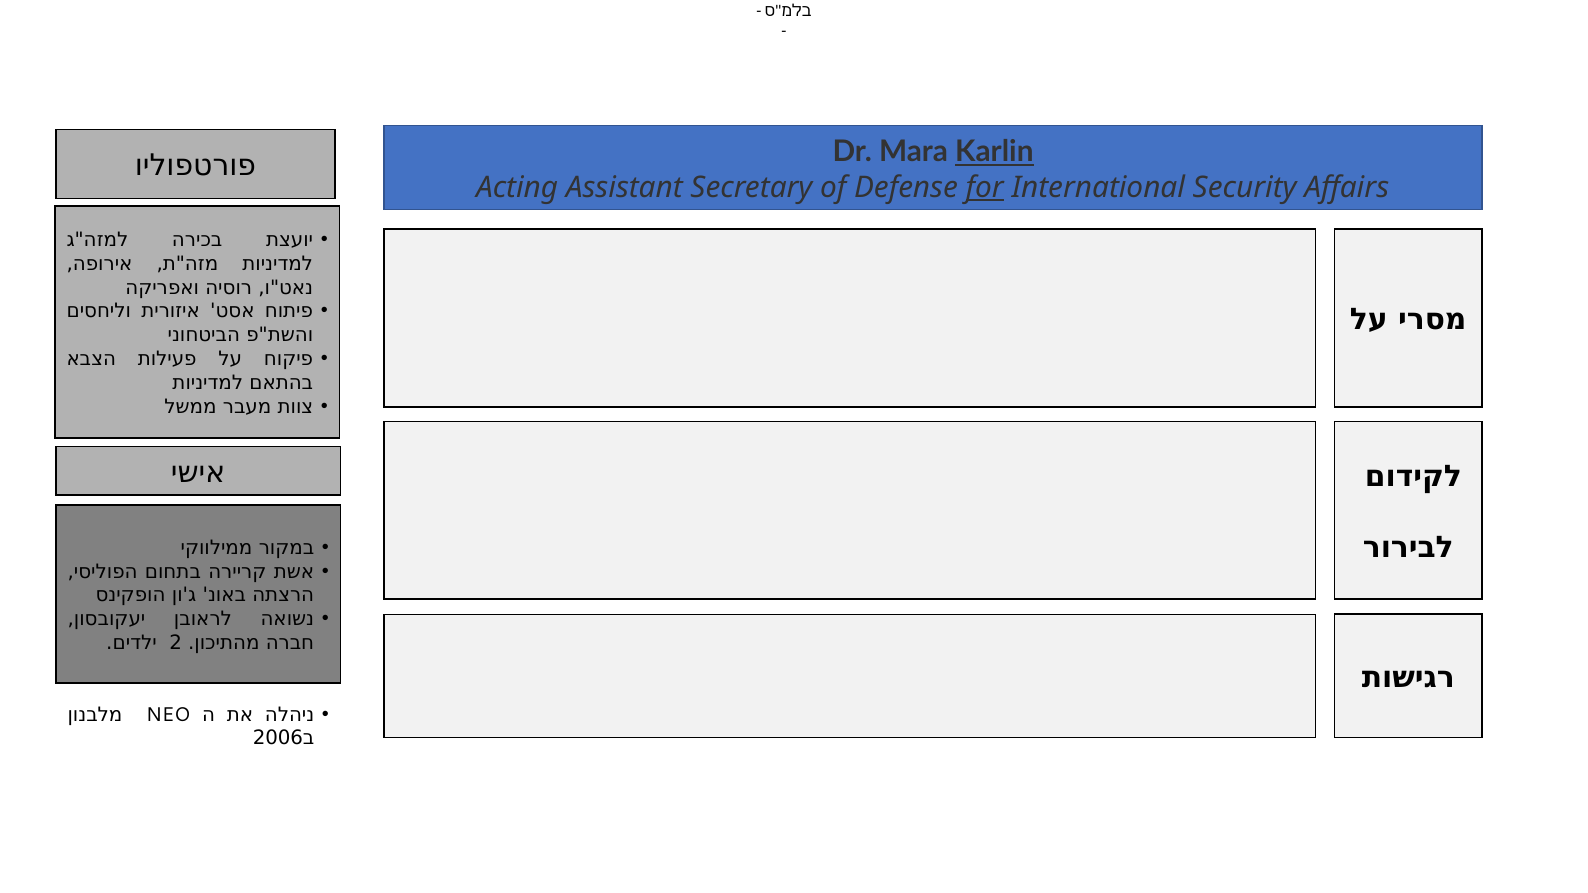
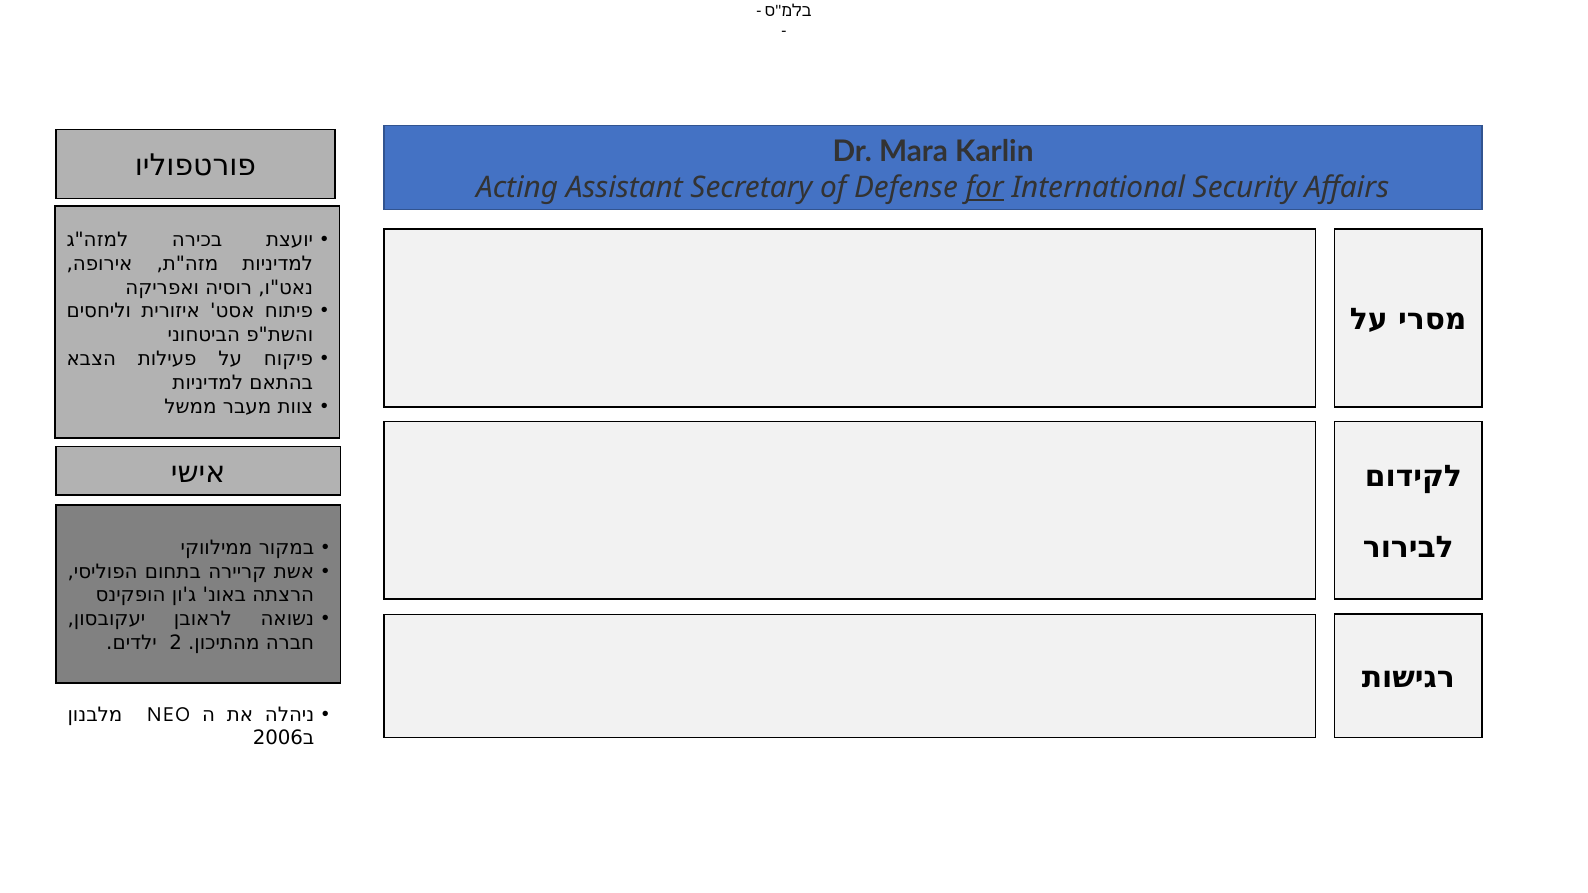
Karlin underline: present -> none
